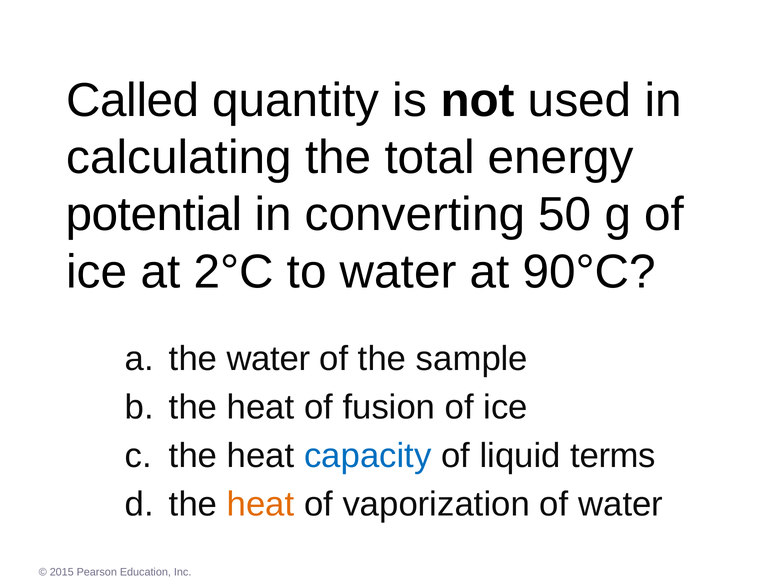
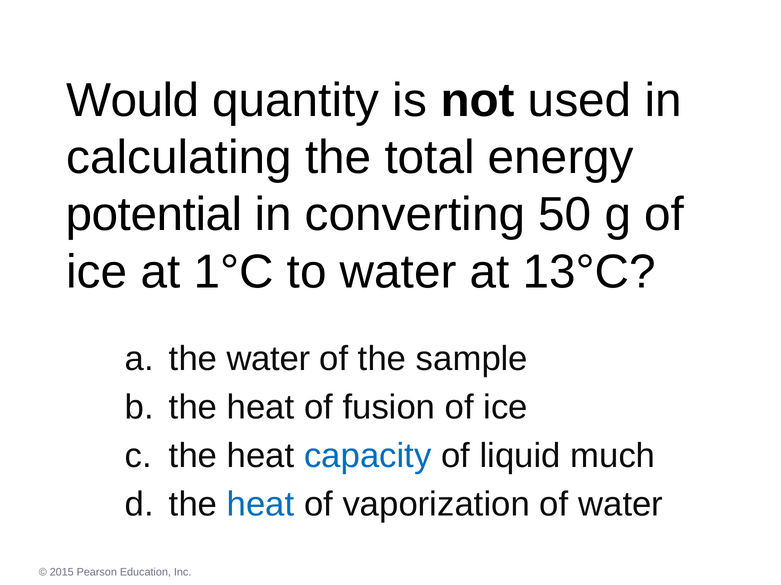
Called: Called -> Would
2°C: 2°C -> 1°C
90°C: 90°C -> 13°C
terms: terms -> much
heat at (261, 505) colour: orange -> blue
